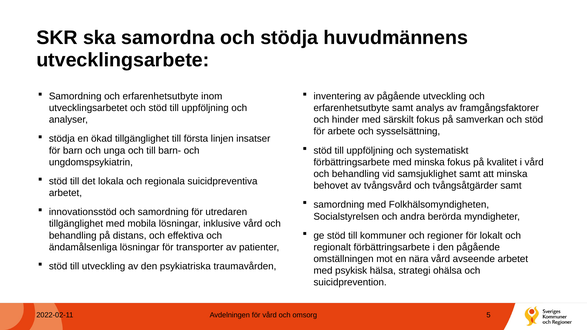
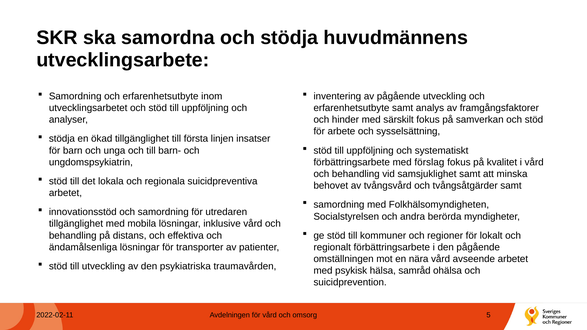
med minska: minska -> förslag
strategi: strategi -> samråd
